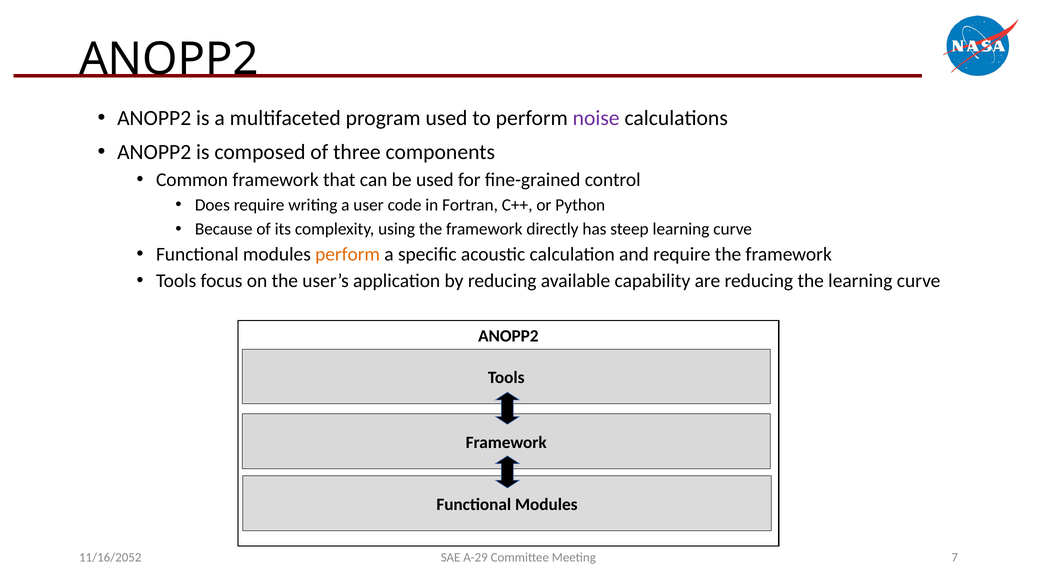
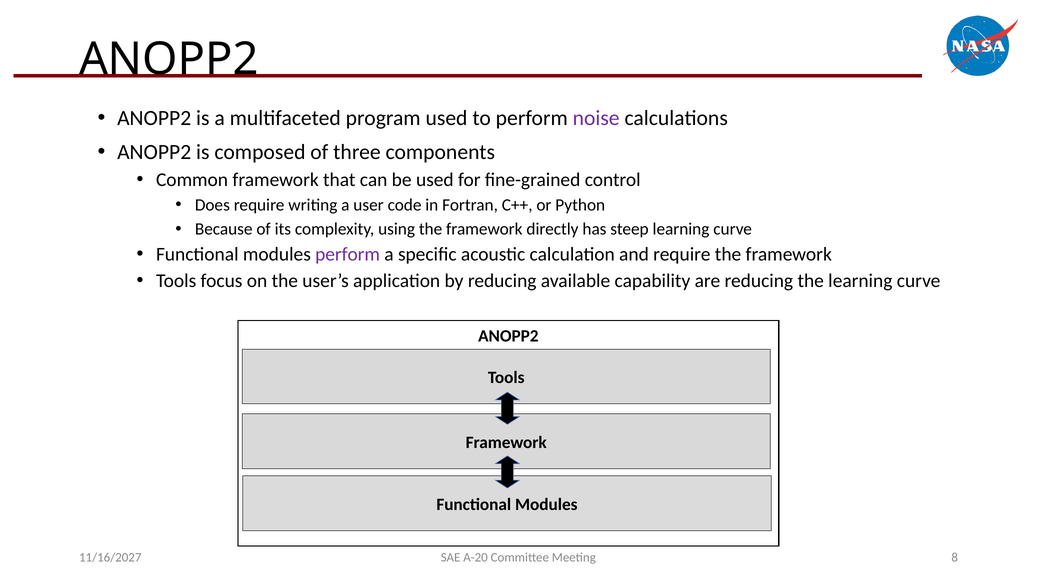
perform at (348, 254) colour: orange -> purple
A-29: A-29 -> A-20
7: 7 -> 8
11/16/2052: 11/16/2052 -> 11/16/2027
